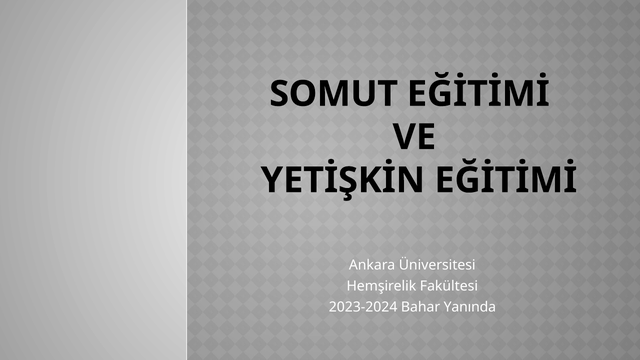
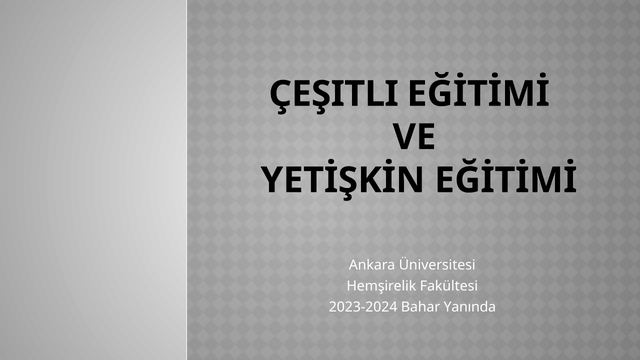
SOMUT: SOMUT -> ÇEŞITLI
